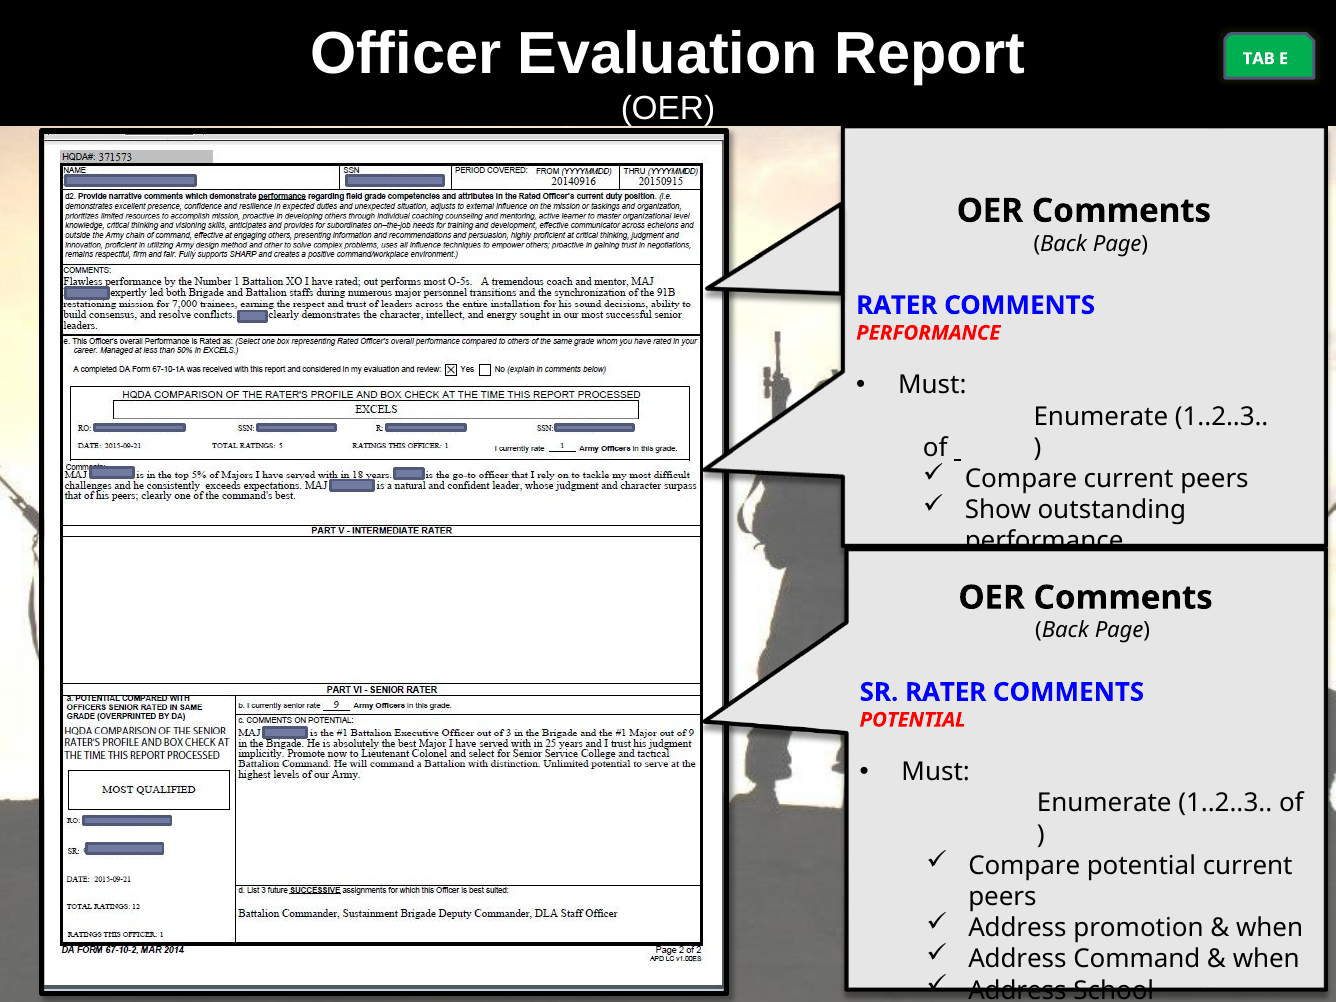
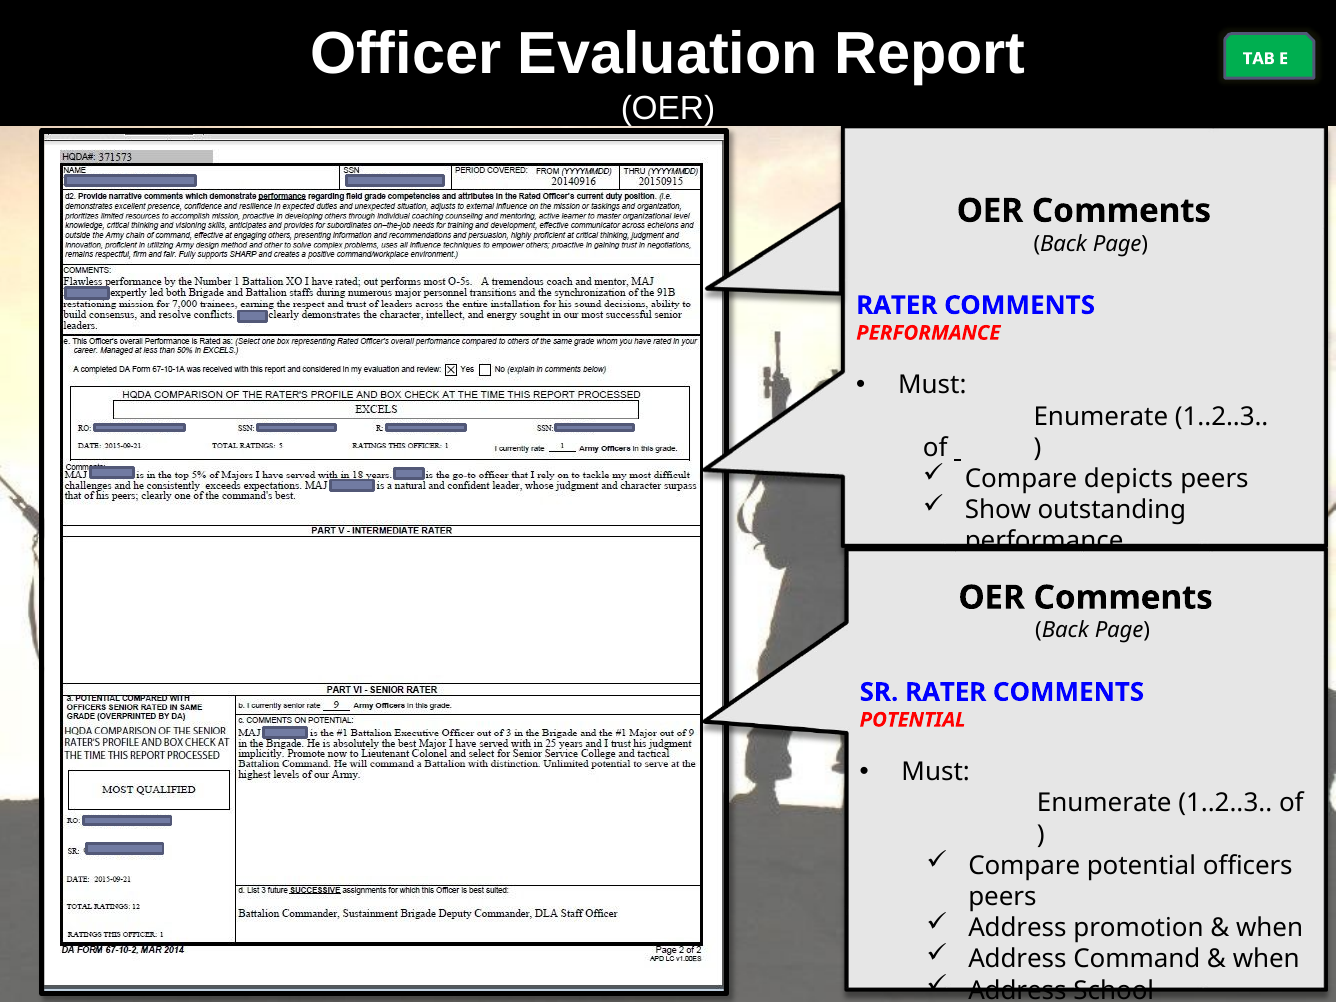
Compare current: current -> depicts
potential current: current -> officers
